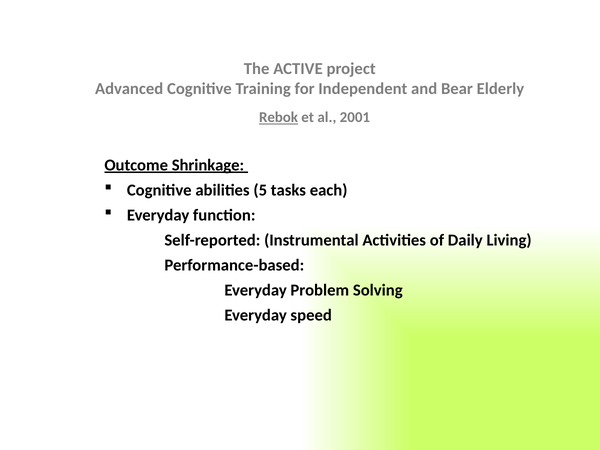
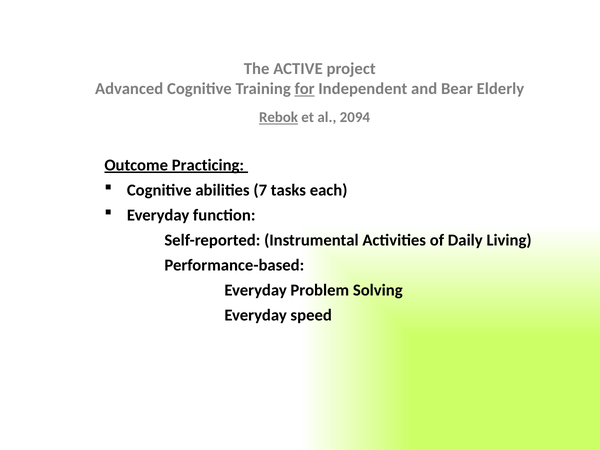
for underline: none -> present
2001: 2001 -> 2094
Shrinkage: Shrinkage -> Practicing
5: 5 -> 7
